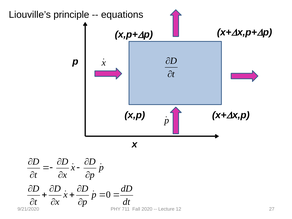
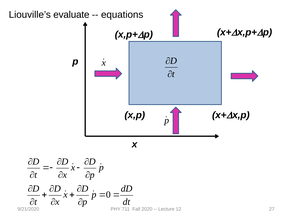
principle: principle -> evaluate
